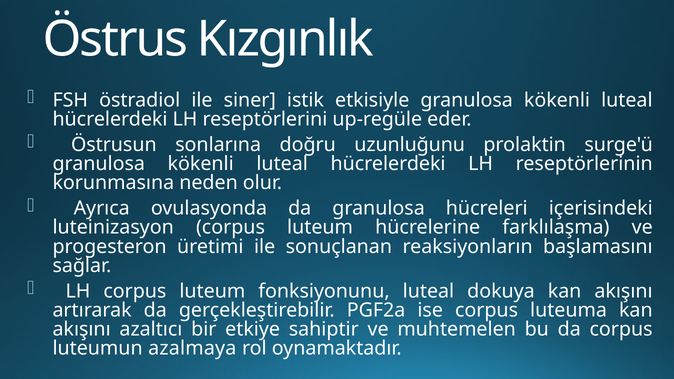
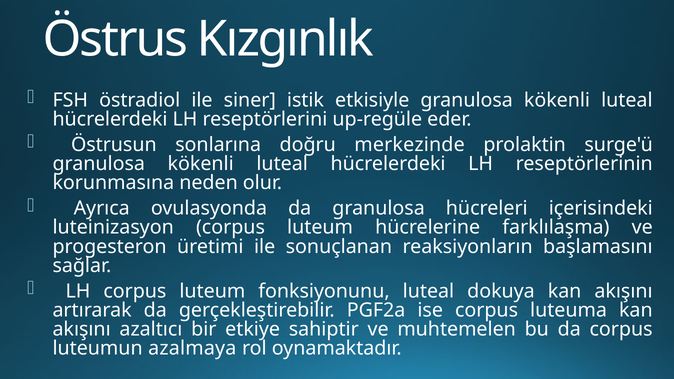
uzunluğunu: uzunluğunu -> merkezinde
